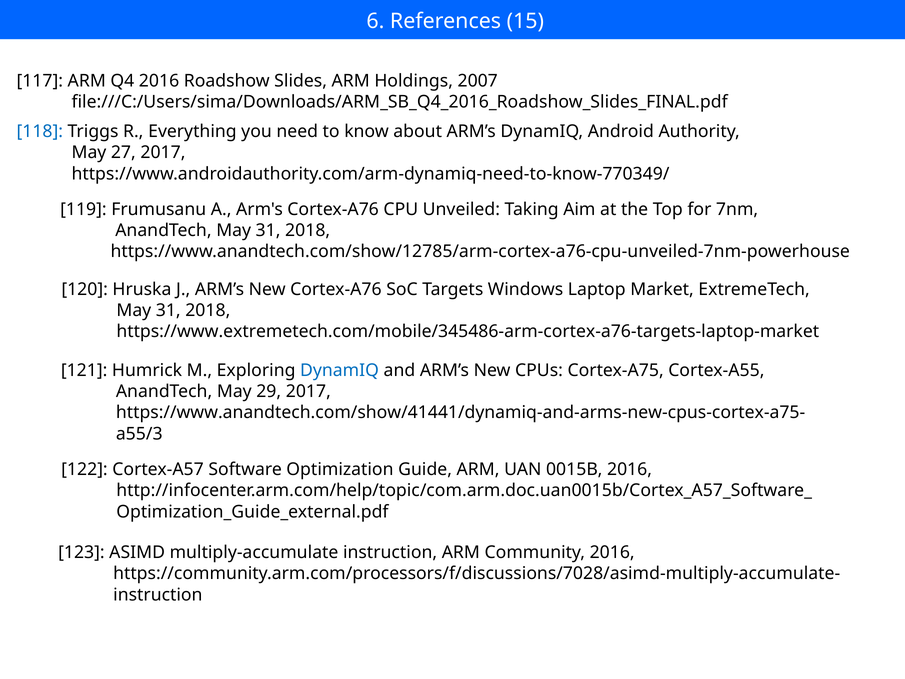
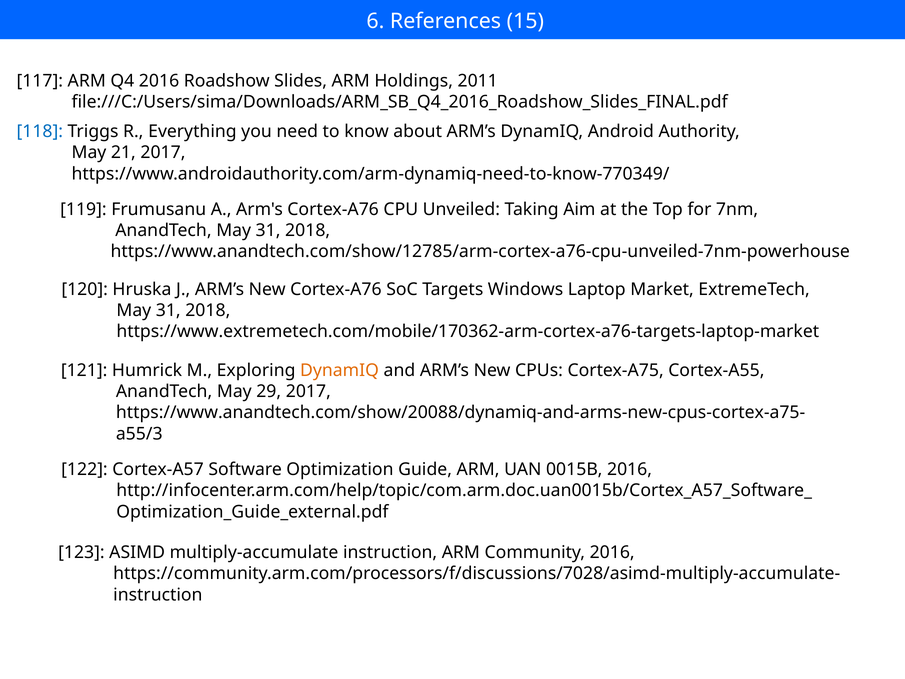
2007: 2007 -> 2011
27: 27 -> 21
https://www.extremetech.com/mobile/345486-arm-cortex-a76-targets-laptop-market: https://www.extremetech.com/mobile/345486-arm-cortex-a76-targets-laptop-market -> https://www.extremetech.com/mobile/170362-arm-cortex-a76-targets-laptop-market
DynamIQ at (339, 370) colour: blue -> orange
https://www.anandtech.com/show/41441/dynamiq-and-arms-new-cpus-cortex-a75-: https://www.anandtech.com/show/41441/dynamiq-and-arms-new-cpus-cortex-a75- -> https://www.anandtech.com/show/20088/dynamiq-and-arms-new-cpus-cortex-a75-
